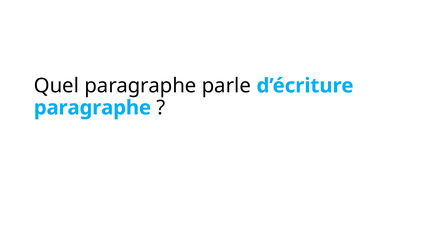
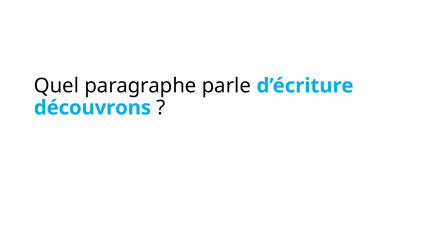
paragraphe at (92, 108): paragraphe -> découvrons
